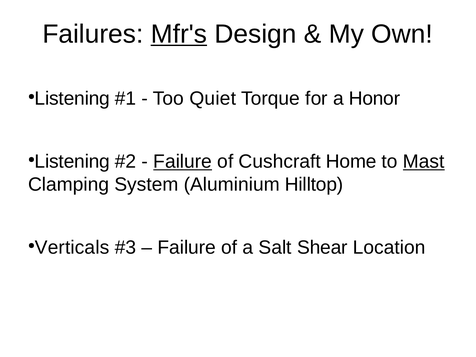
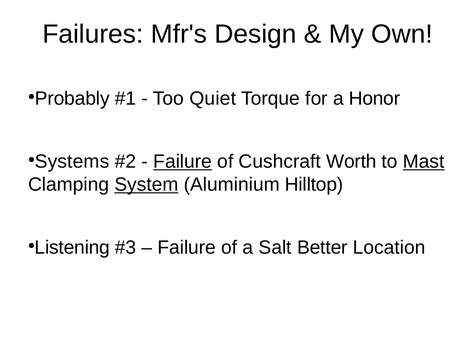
Mfr's underline: present -> none
Listening at (72, 99): Listening -> Probably
Listening at (72, 162): Listening -> Systems
Home: Home -> Worth
System underline: none -> present
Verticals: Verticals -> Listening
Shear: Shear -> Better
